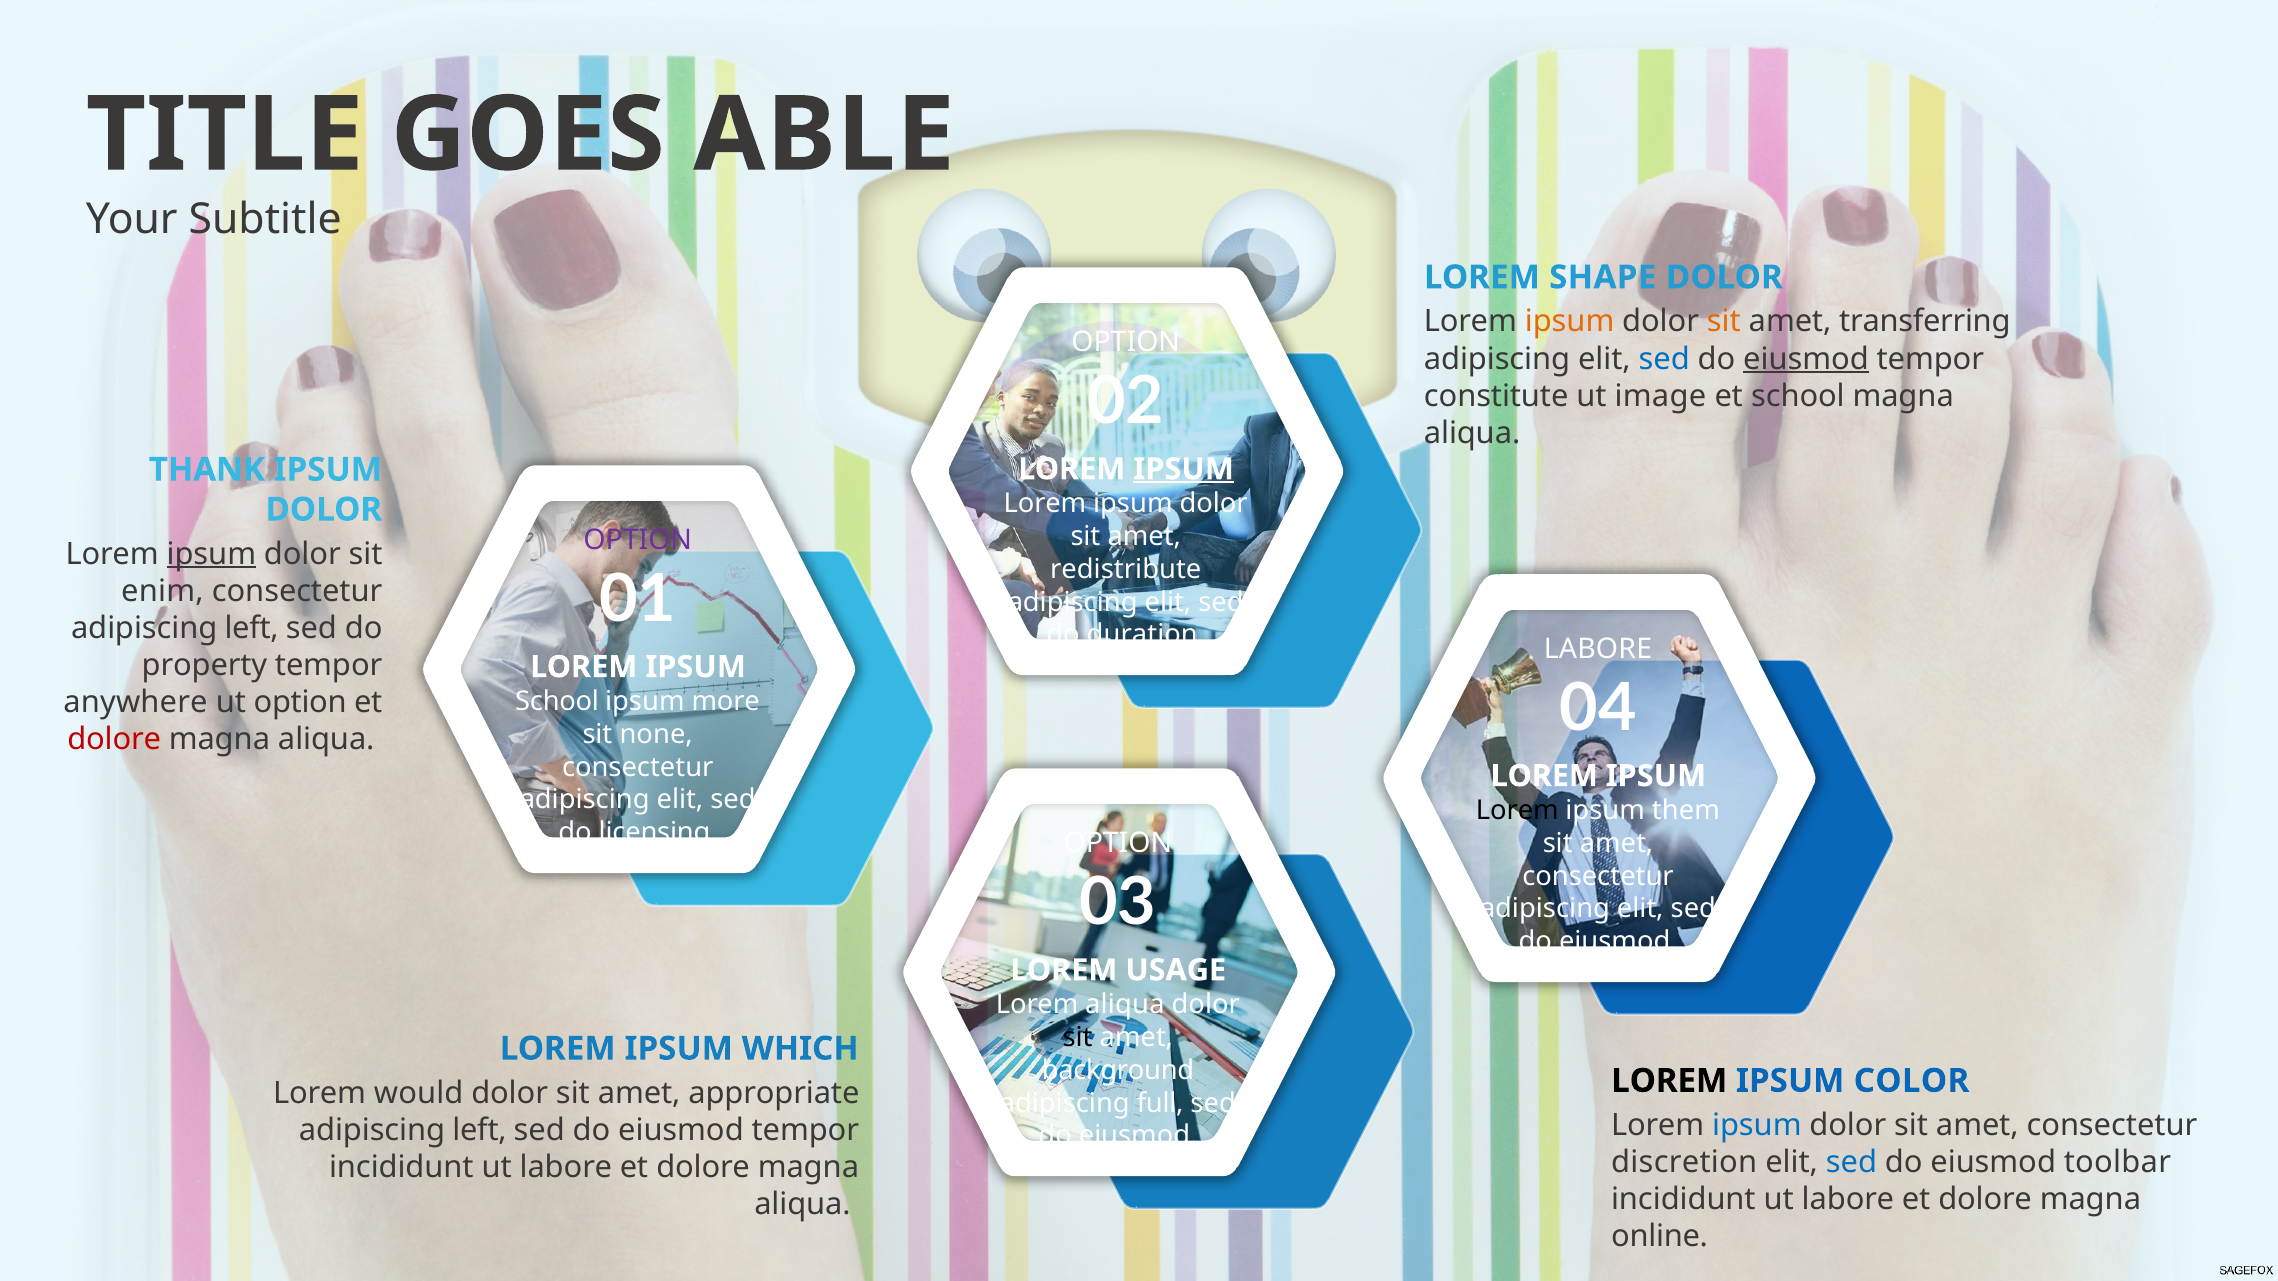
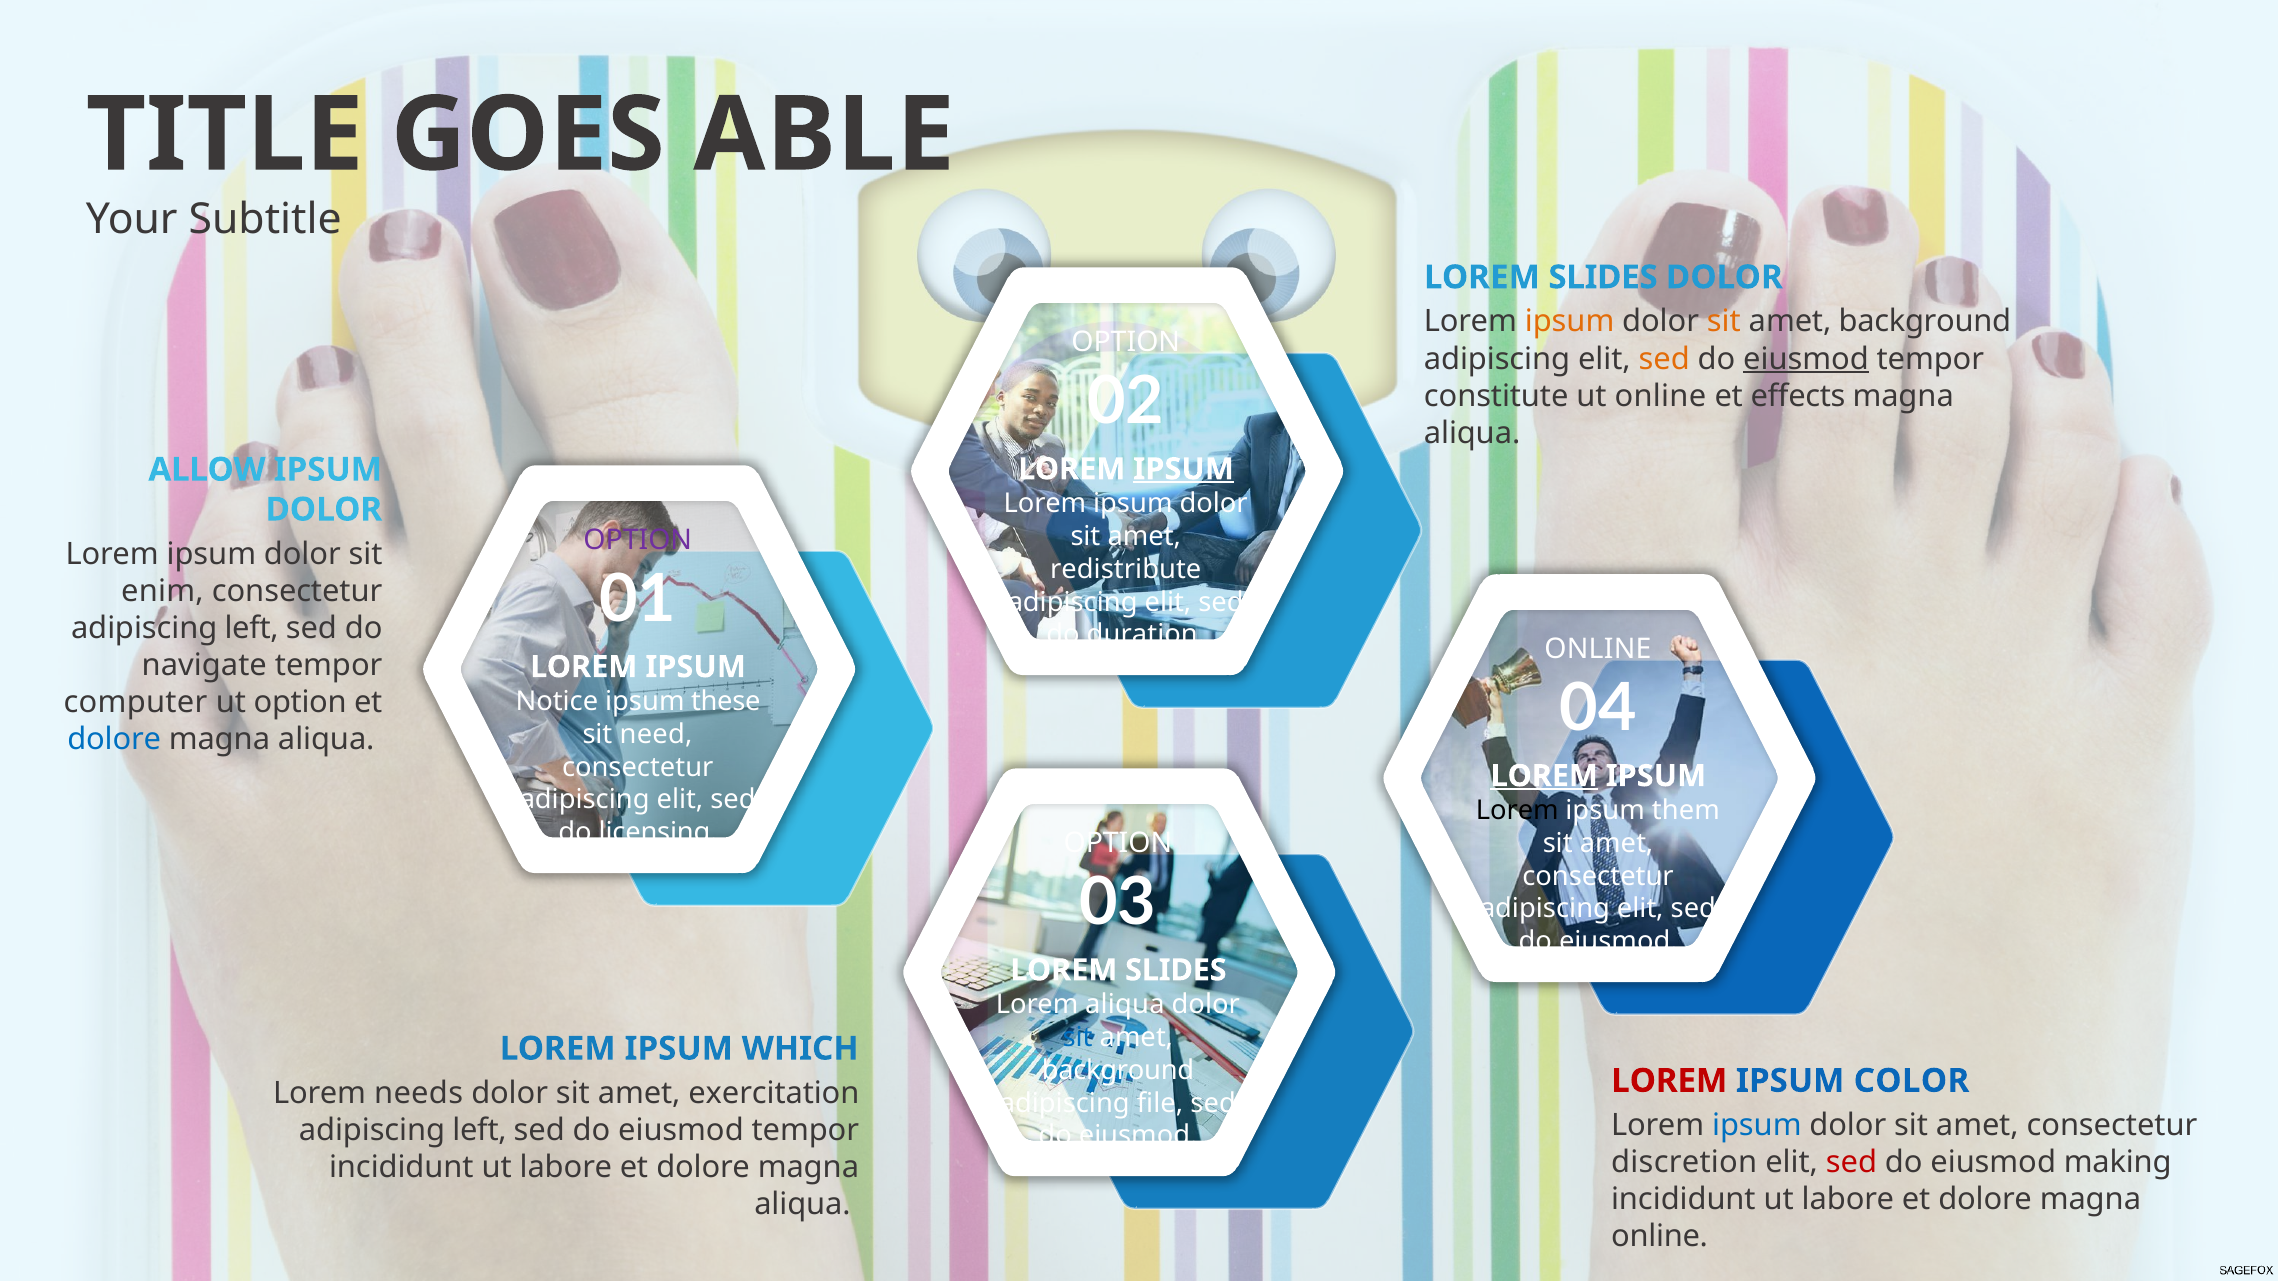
SHAPE at (1603, 277): SHAPE -> SLIDES
transferring at (1925, 322): transferring -> background
sed at (1664, 359) colour: blue -> orange
ut image: image -> online
et school: school -> effects
THANK: THANK -> ALLOW
ipsum at (211, 554) underline: present -> none
LABORE at (1598, 649): LABORE -> ONLINE
property: property -> navigate
anywhere: anywhere -> computer
School at (557, 702): School -> Notice
more: more -> these
none: none -> need
dolore at (114, 740) colour: red -> blue
LOREM at (1544, 776) underline: none -> present
USAGE at (1176, 970): USAGE -> SLIDES
sit at (1078, 1038) colour: black -> blue
LOREM at (1669, 1081) colour: black -> red
would: would -> needs
appropriate: appropriate -> exercitation
full: full -> file
sed at (1852, 1163) colour: blue -> red
toolbar: toolbar -> making
